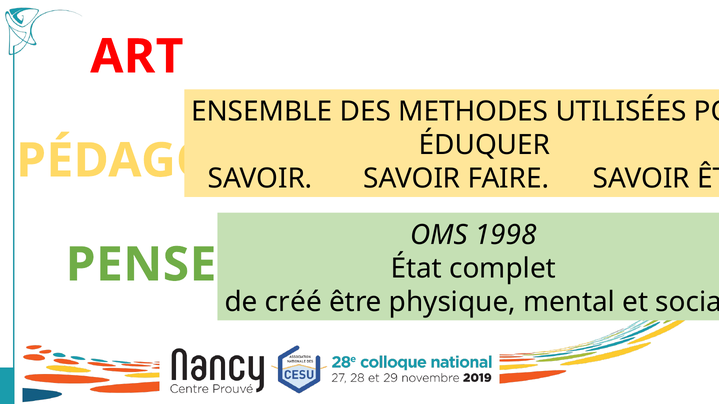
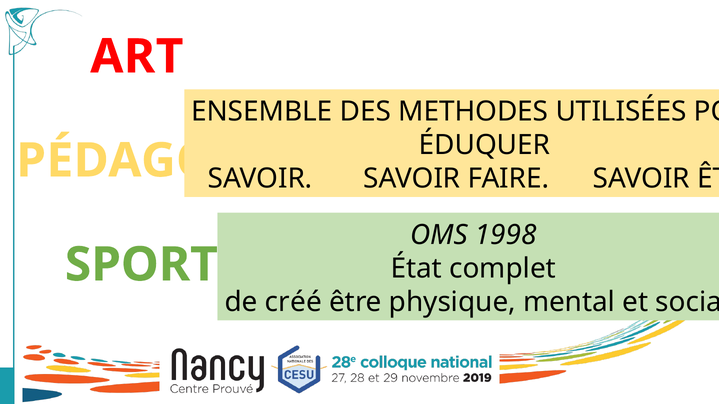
PENSE: PENSE -> SPORT
